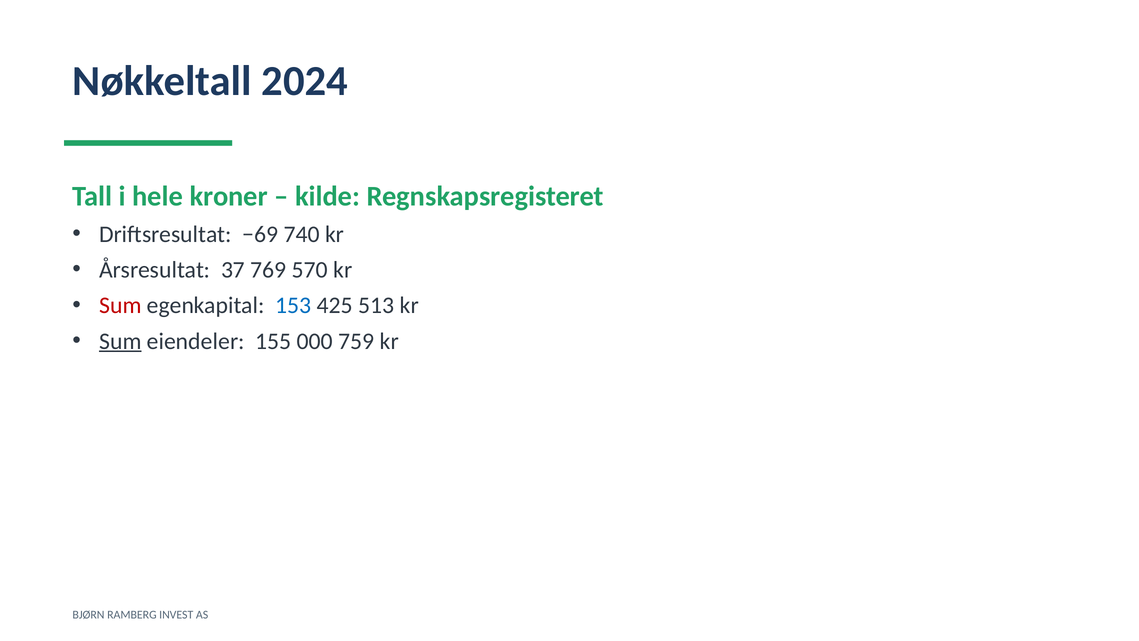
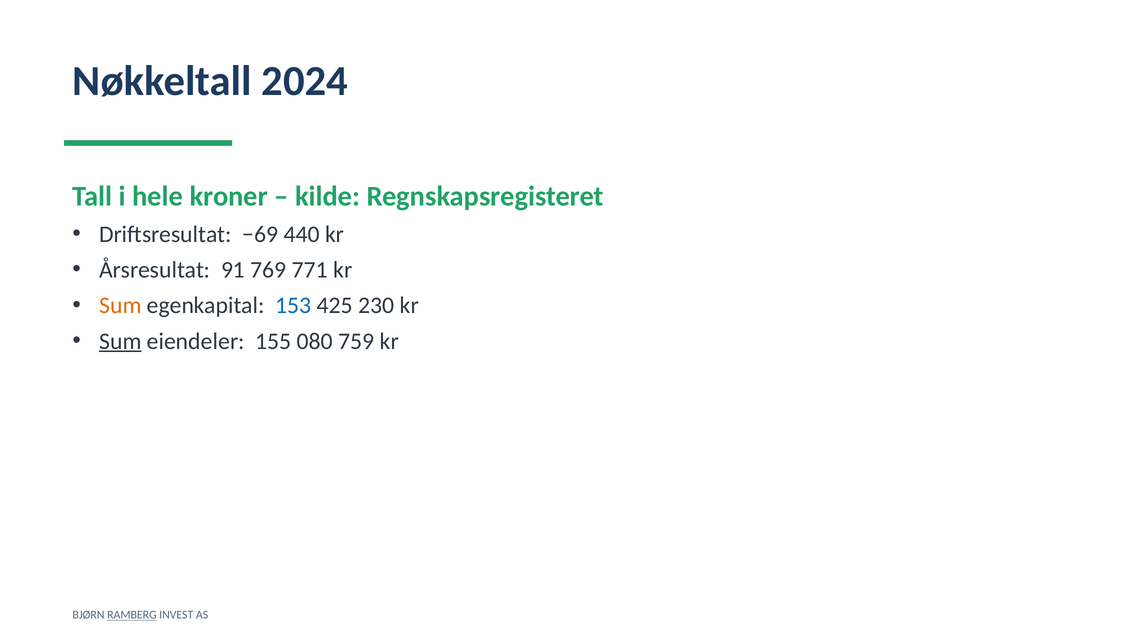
740: 740 -> 440
37: 37 -> 91
570: 570 -> 771
Sum at (120, 305) colour: red -> orange
513: 513 -> 230
000: 000 -> 080
RAMBERG underline: none -> present
